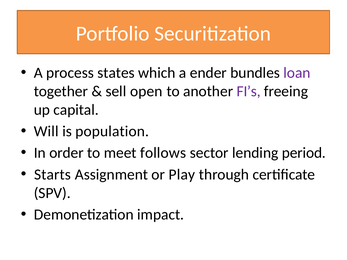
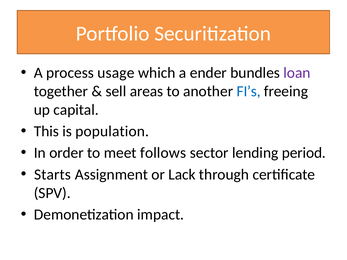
states: states -> usage
open: open -> areas
FI’s colour: purple -> blue
Will: Will -> This
Play: Play -> Lack
